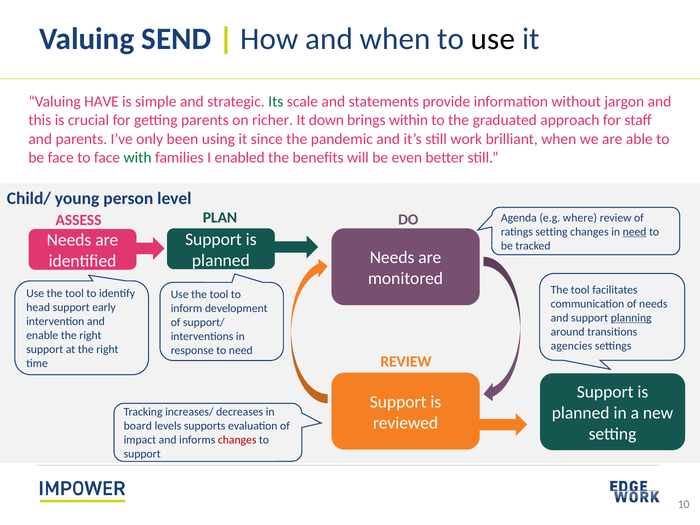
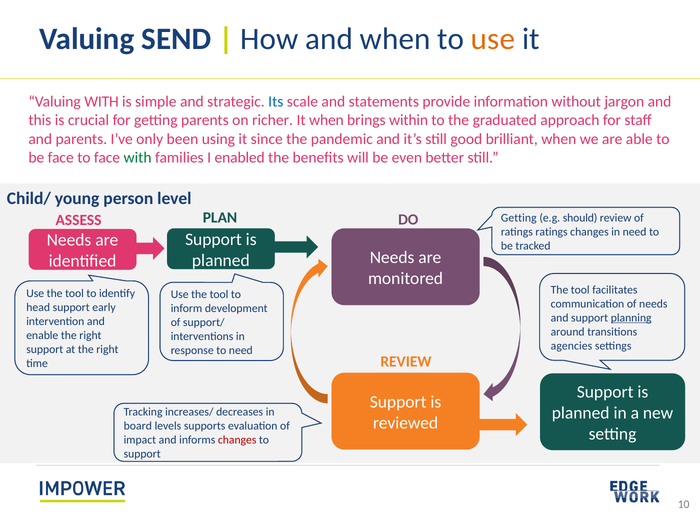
use at (493, 39) colour: black -> orange
Valuing HAVE: HAVE -> WITH
Its colour: green -> blue
It down: down -> when
work: work -> good
Agenda at (519, 218): Agenda -> Getting
where: where -> should
ratings setting: setting -> ratings
need at (635, 232) underline: present -> none
